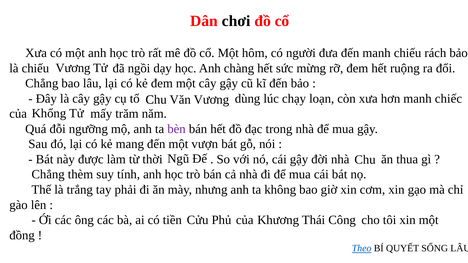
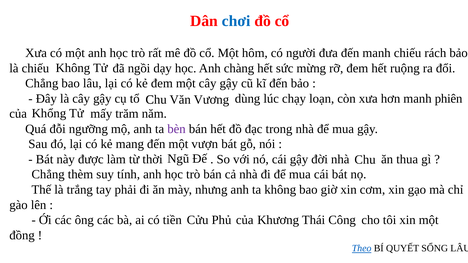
chơi colour: black -> blue
Vương at (73, 68): Vương -> Không
chiếc: chiếc -> phiên
